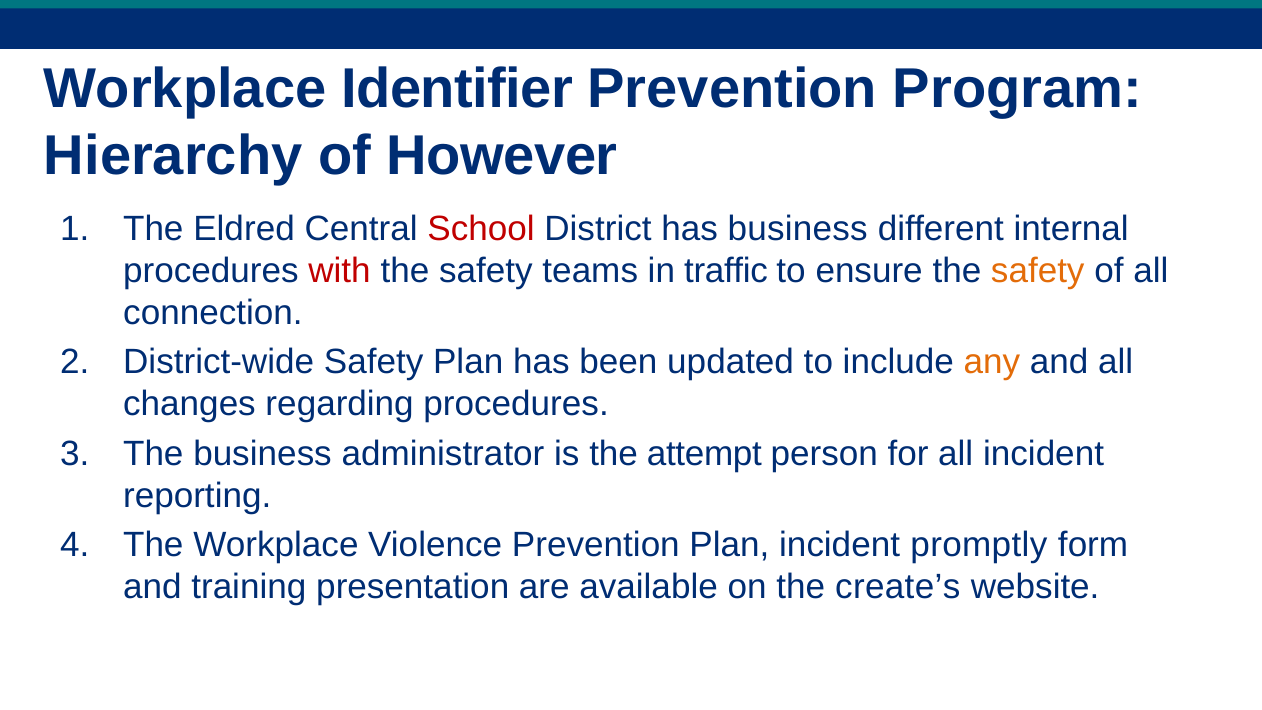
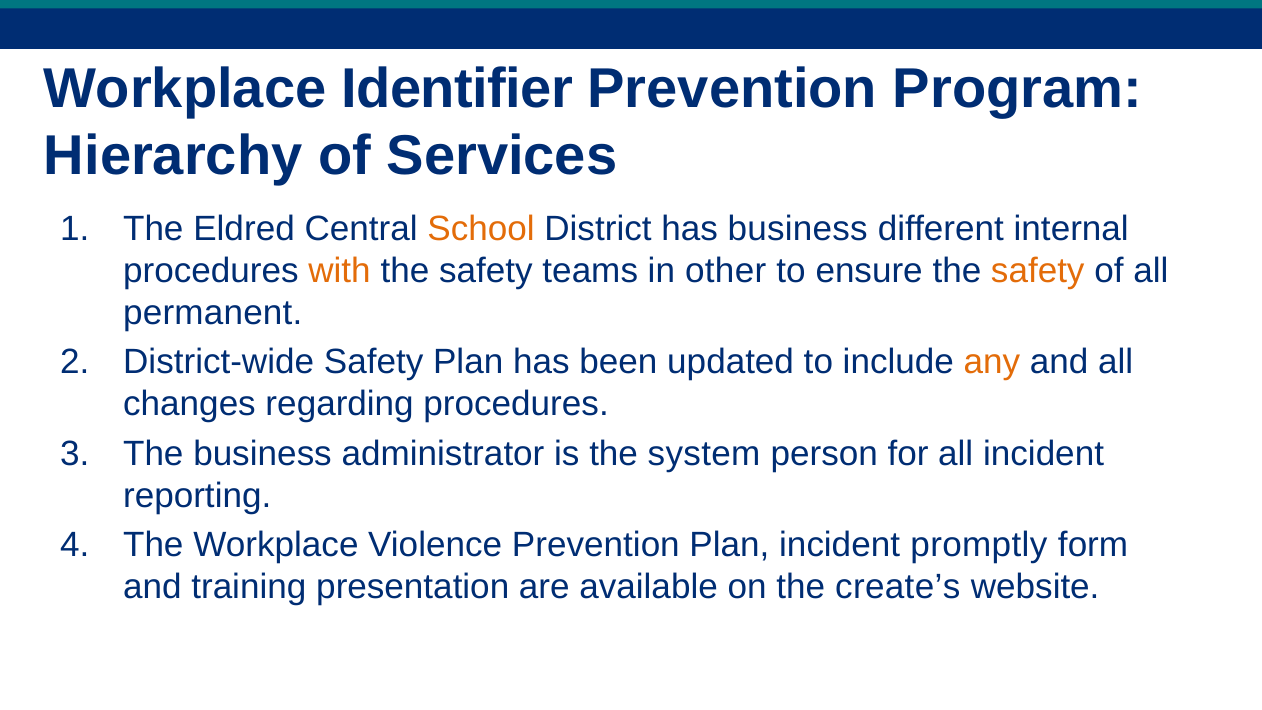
However: However -> Services
School colour: red -> orange
with colour: red -> orange
traffic: traffic -> other
connection: connection -> permanent
attempt: attempt -> system
